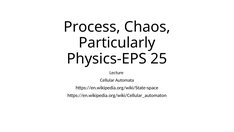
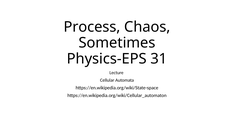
Particularly: Particularly -> Sometimes
25: 25 -> 31
